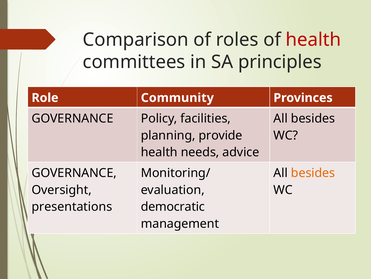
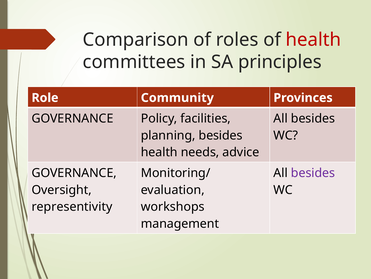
planning provide: provide -> besides
besides at (313, 173) colour: orange -> purple
presentations: presentations -> representivity
democratic: democratic -> workshops
